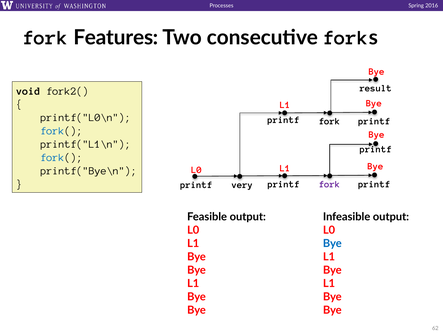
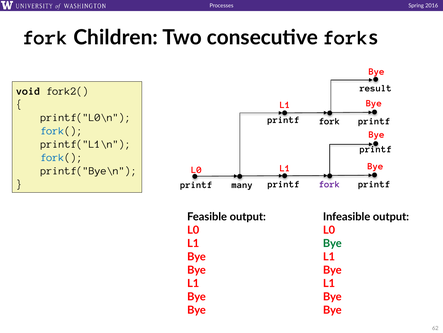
Features: Features -> Children
very: very -> many
Bye at (332, 243) colour: blue -> green
